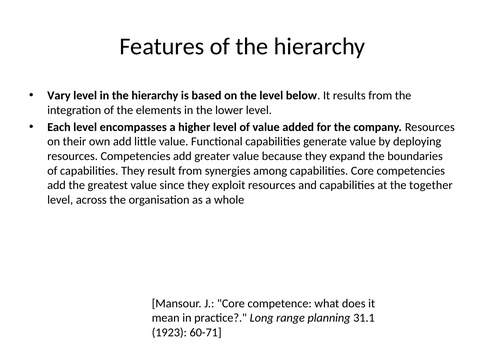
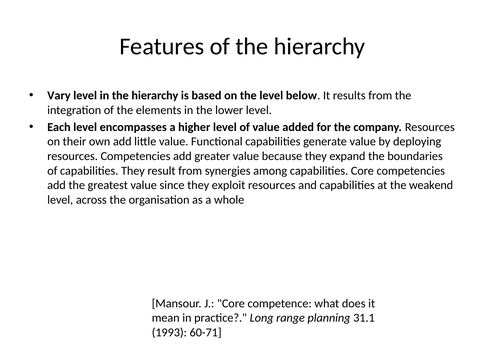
together: together -> weakend
1923: 1923 -> 1993
